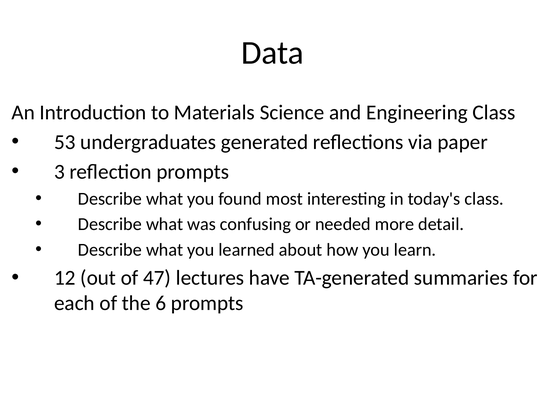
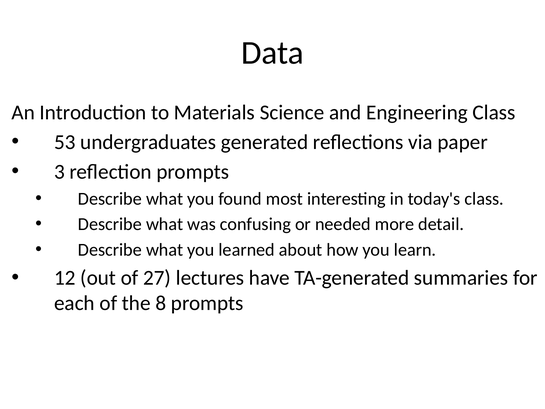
47: 47 -> 27
6: 6 -> 8
